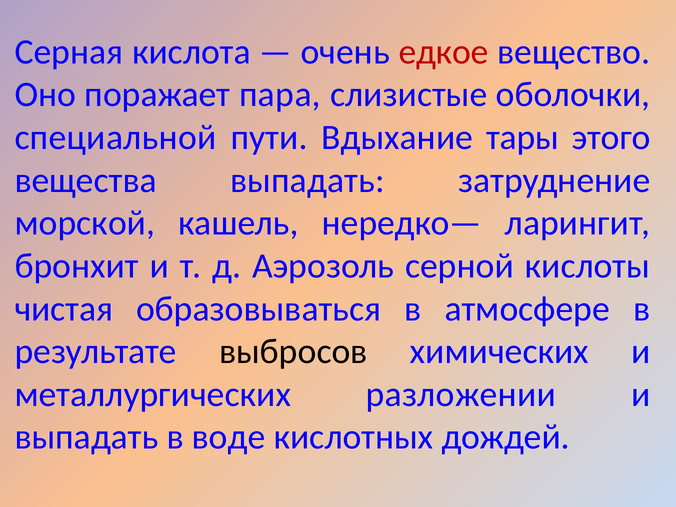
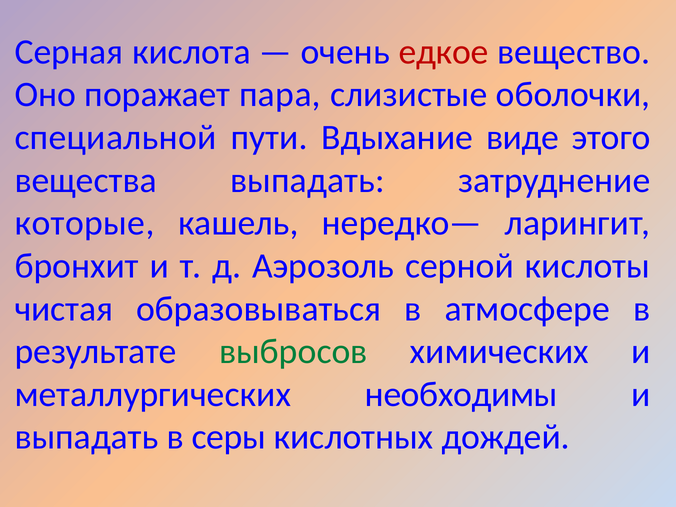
тары: тары -> виде
морской: морской -> которые
выбросов colour: black -> green
разложении: разложении -> необходимы
воде: воде -> серы
